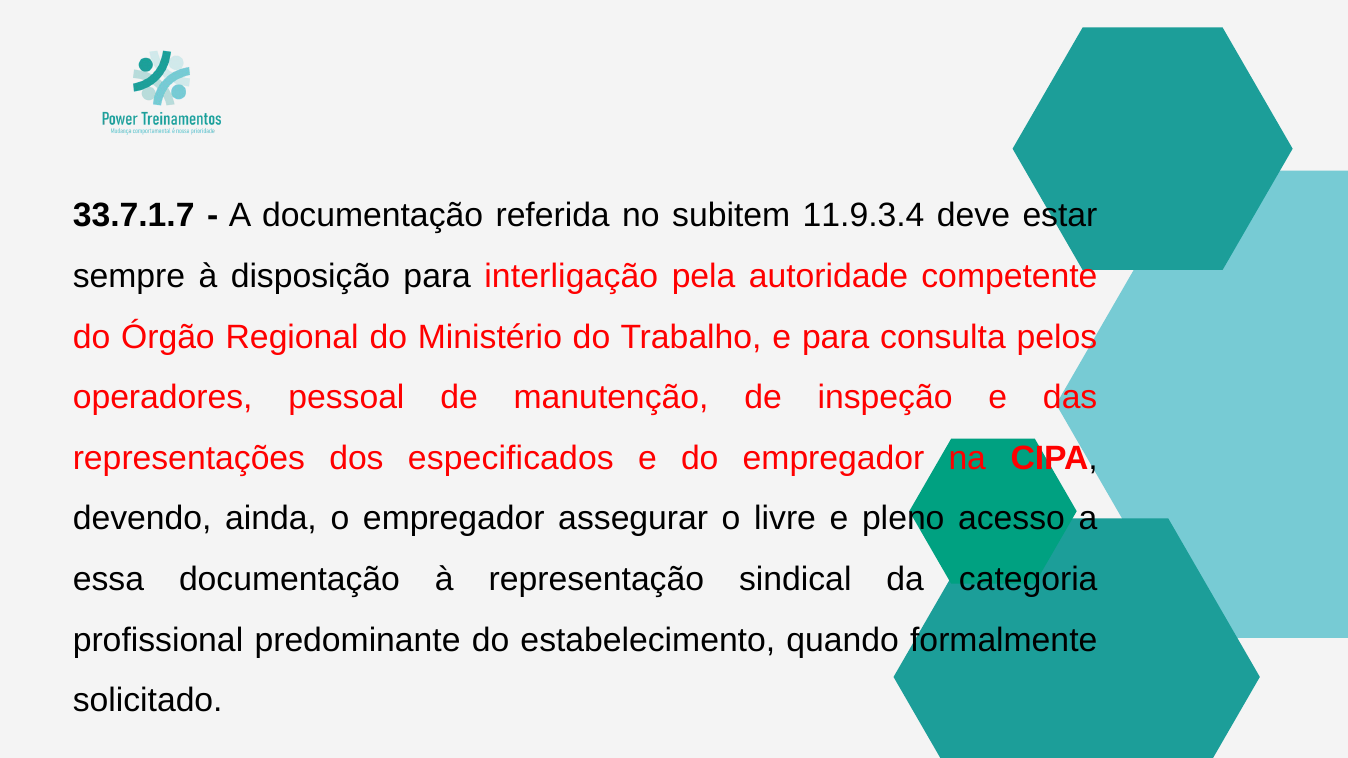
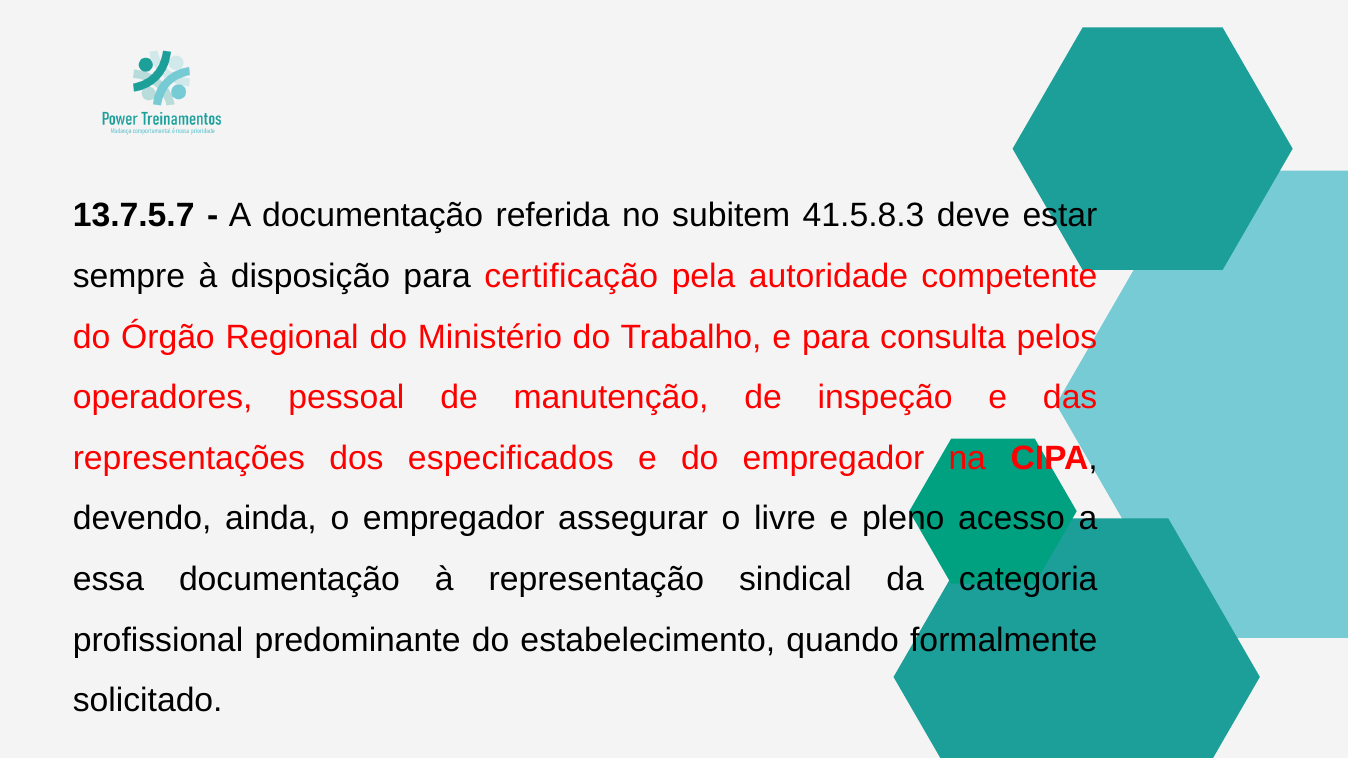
33.7.1.7: 33.7.1.7 -> 13.7.5.7
11.9.3.4: 11.9.3.4 -> 41.5.8.3
interligação: interligação -> certificação
